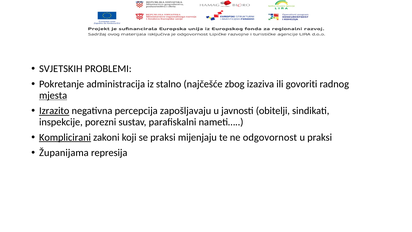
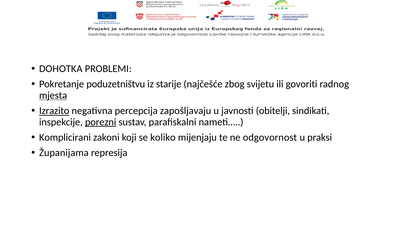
SVJETSKIH: SVJETSKIH -> DOHOTKA
administracija: administracija -> poduzetništvu
stalno: stalno -> starije
izaziva: izaziva -> svijetu
porezni underline: none -> present
Komplicirani underline: present -> none
se praksi: praksi -> koliko
